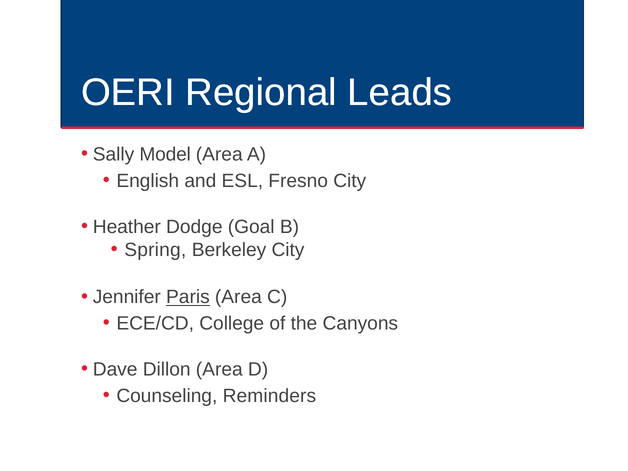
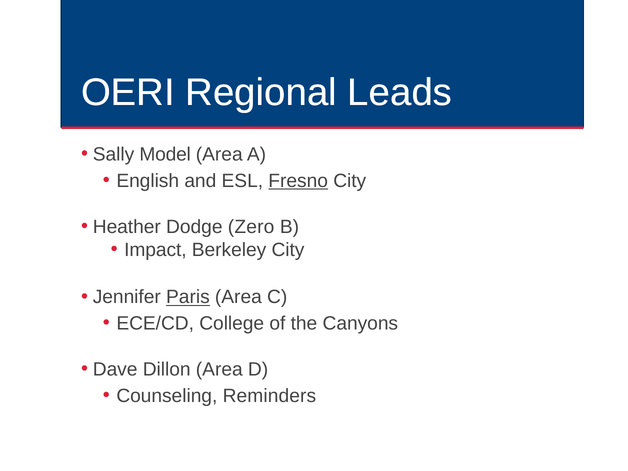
Fresno underline: none -> present
Goal: Goal -> Zero
Spring: Spring -> Impact
